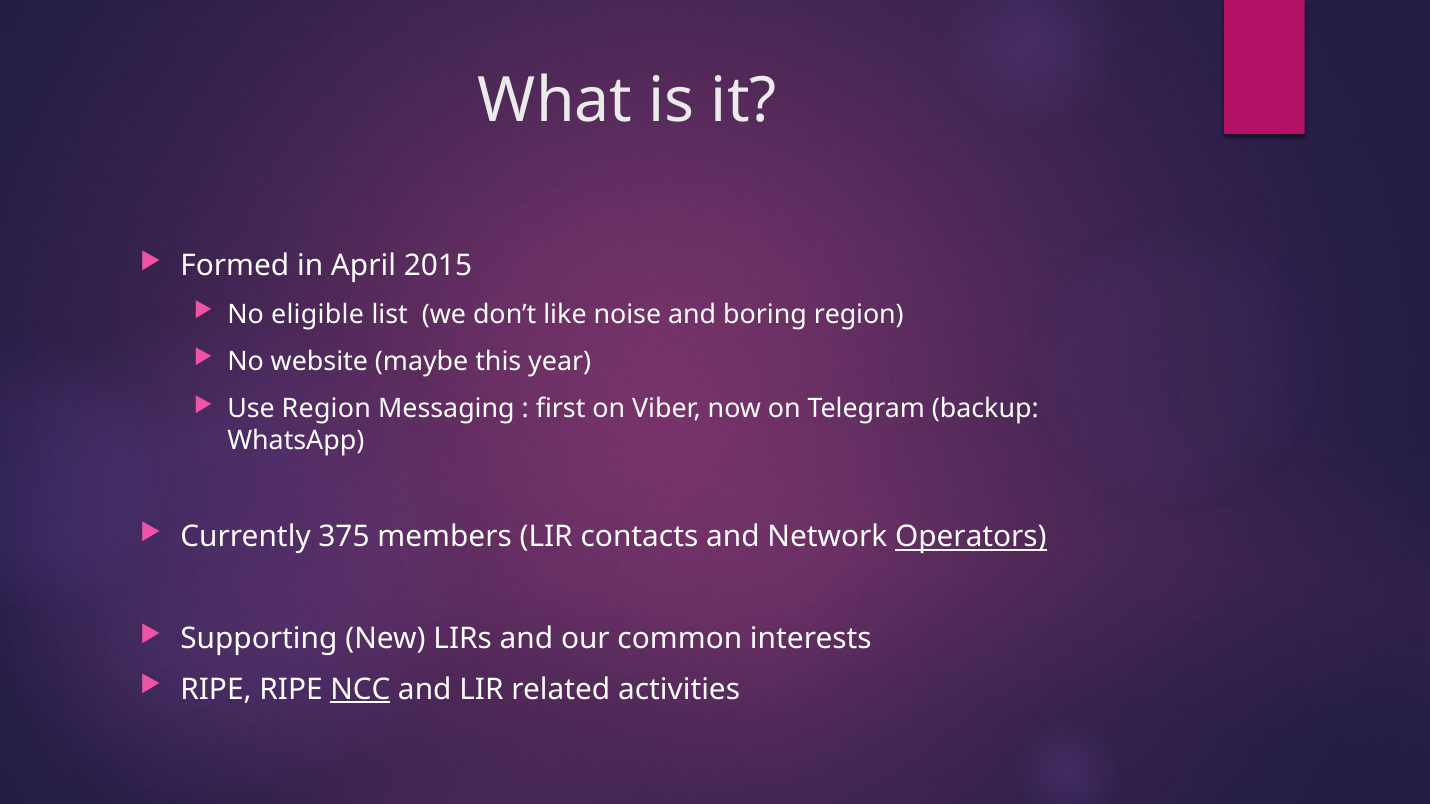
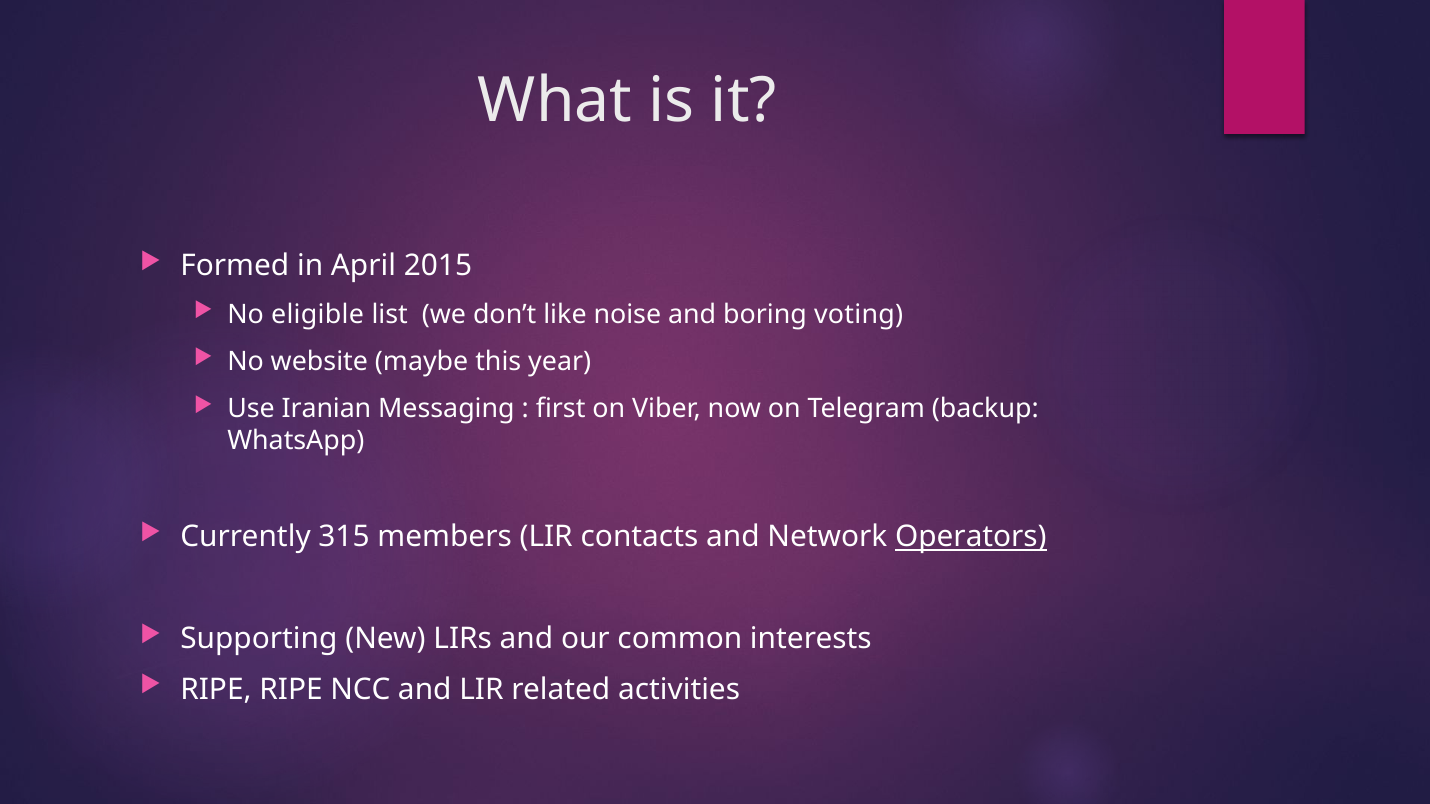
boring region: region -> voting
Use Region: Region -> Iranian
375: 375 -> 315
NCC underline: present -> none
